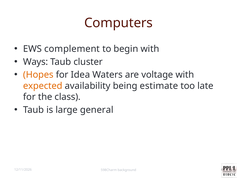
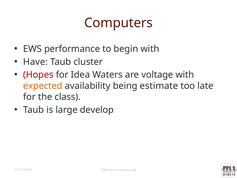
complement: complement -> performance
Ways: Ways -> Have
Hopes colour: orange -> red
general: general -> develop
